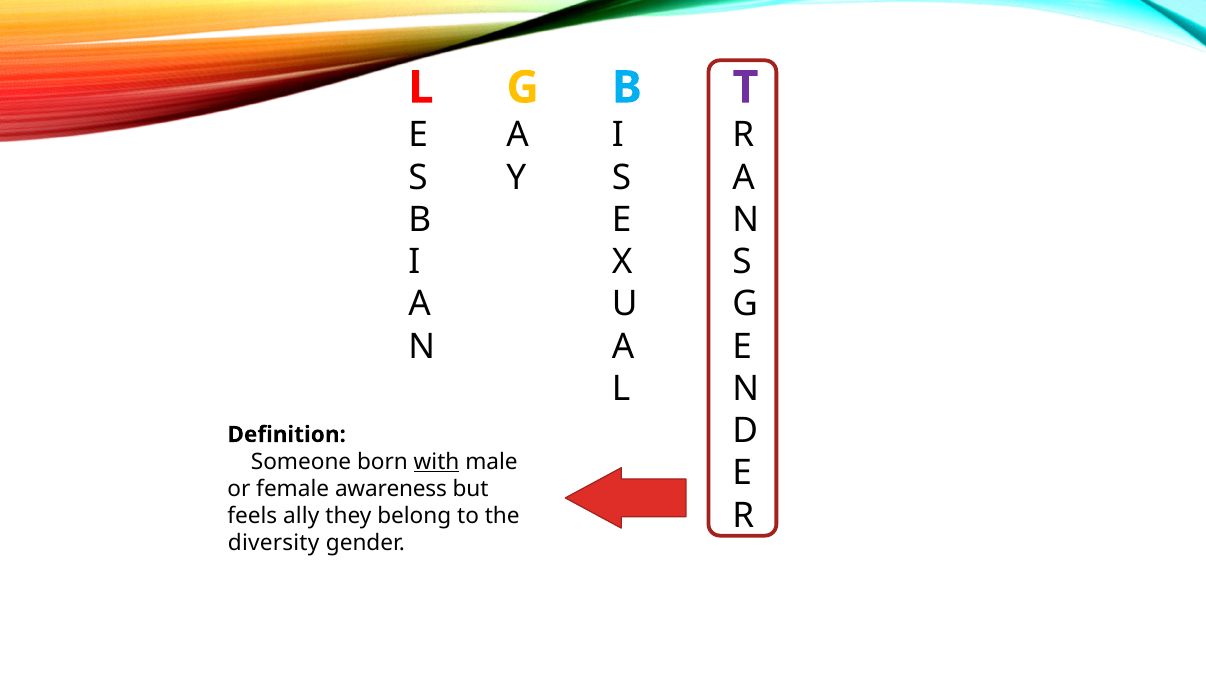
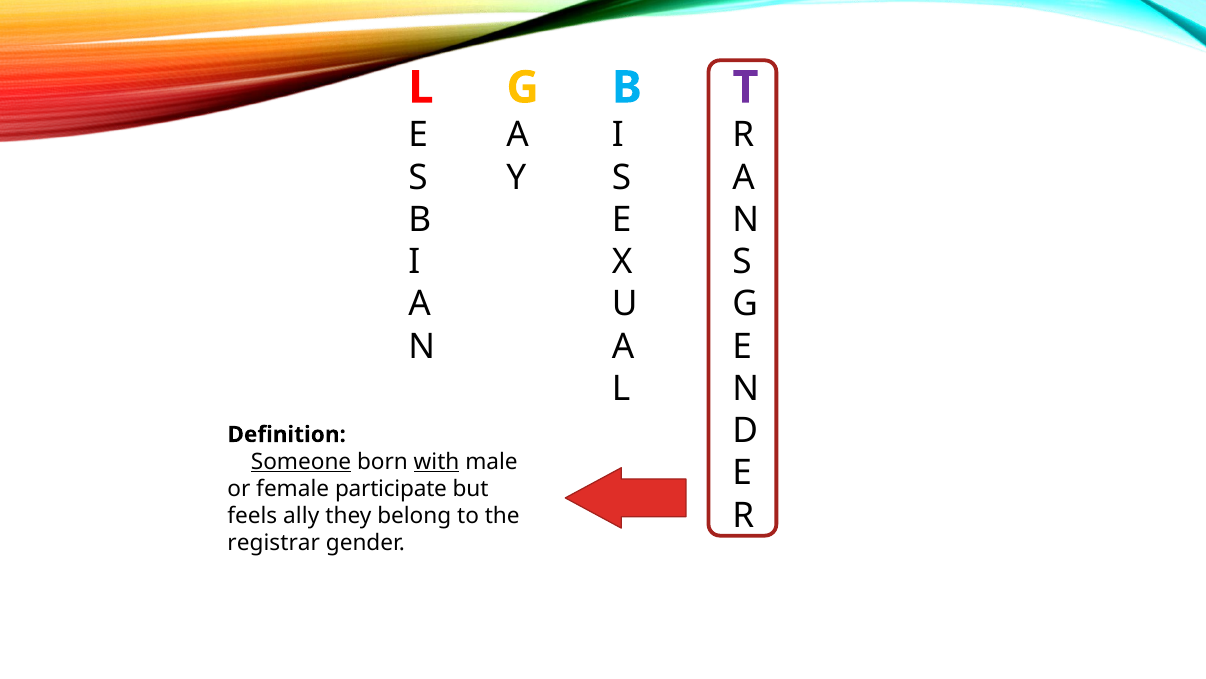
Someone underline: none -> present
awareness: awareness -> participate
diversity: diversity -> registrar
